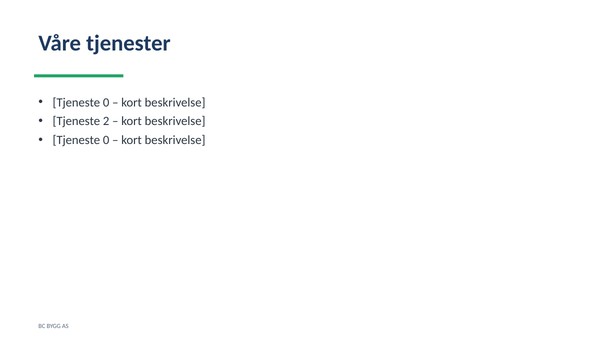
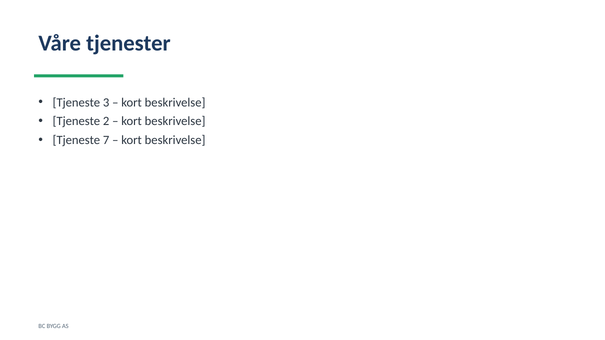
0 at (106, 102): 0 -> 3
0 at (106, 140): 0 -> 7
